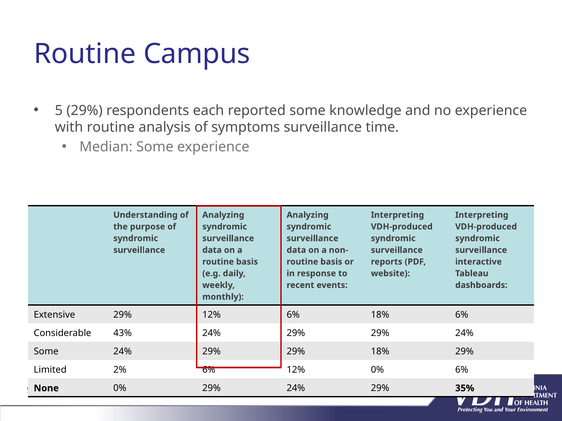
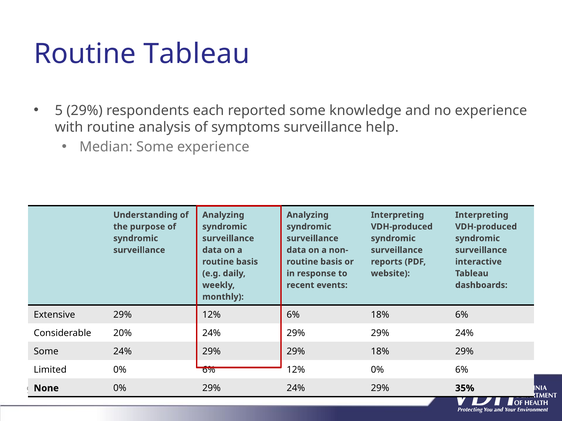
Routine Campus: Campus -> Tableau
time: time -> help
43%: 43% -> 20%
Limited 2%: 2% -> 0%
